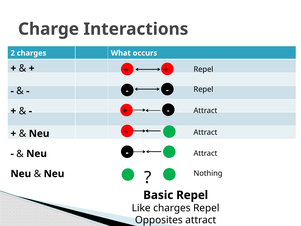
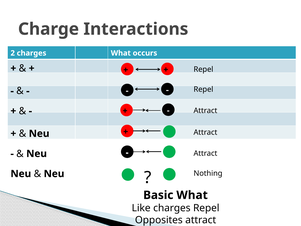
Basic Repel: Repel -> What
